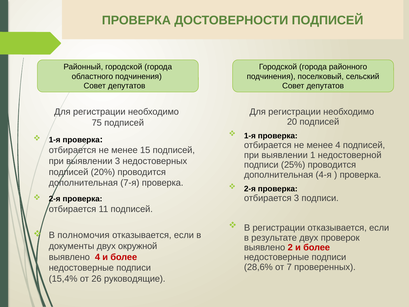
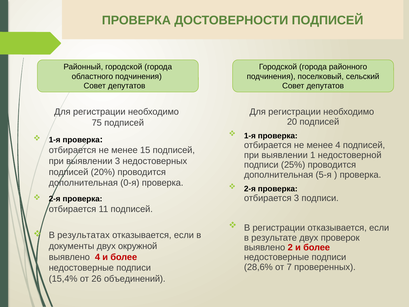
4-я: 4-я -> 5-я
7-я: 7-я -> 0-я
полномочия: полномочия -> результатах
руководящие: руководящие -> объединений
